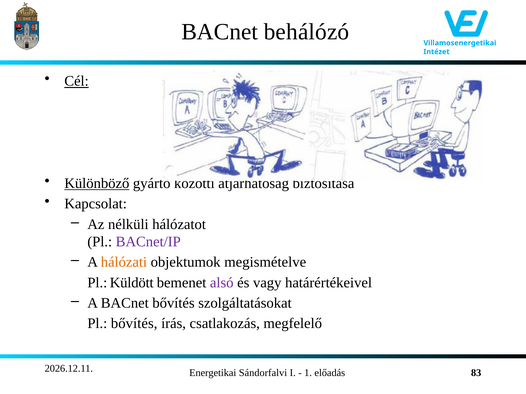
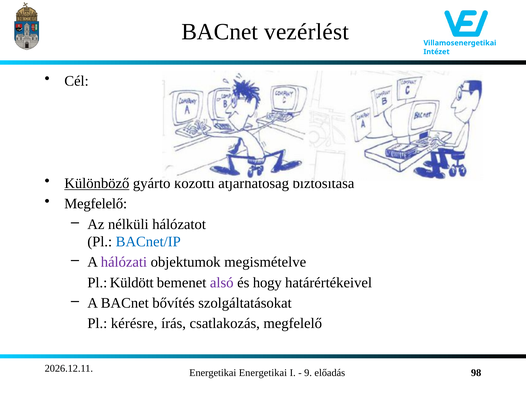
behálózó: behálózó -> vezérlést
Cél underline: present -> none
Kapcsolat at (96, 204): Kapcsolat -> Megfelelő
BACnet/IP colour: purple -> blue
hálózati colour: orange -> purple
vagy: vagy -> hogy
Pl bővítés: bővítés -> kérésre
Energetikai Sándorfalvi: Sándorfalvi -> Energetikai
1: 1 -> 9
83: 83 -> 98
